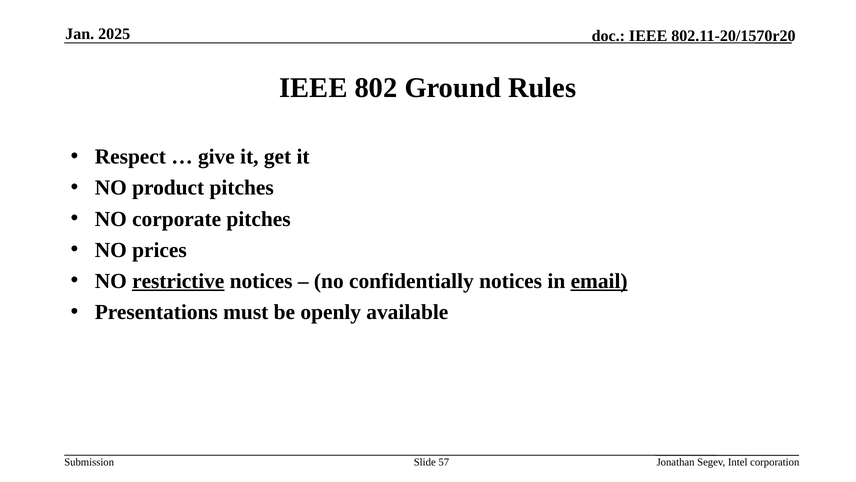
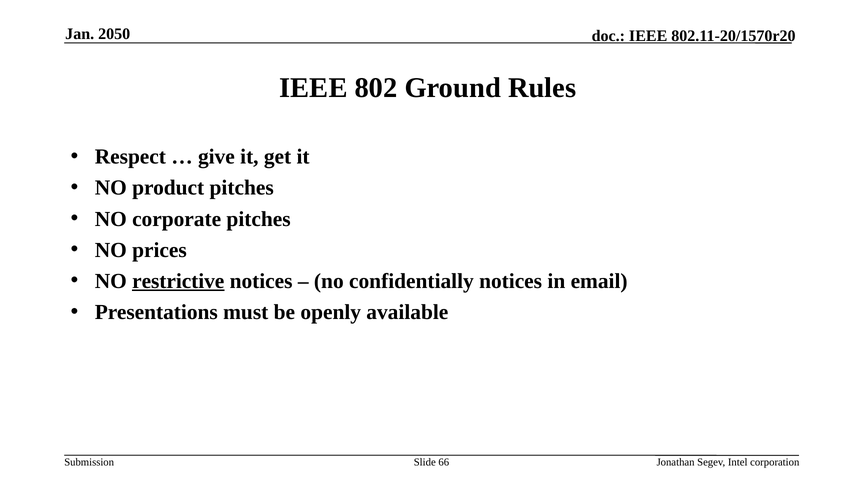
2025: 2025 -> 2050
email underline: present -> none
57: 57 -> 66
